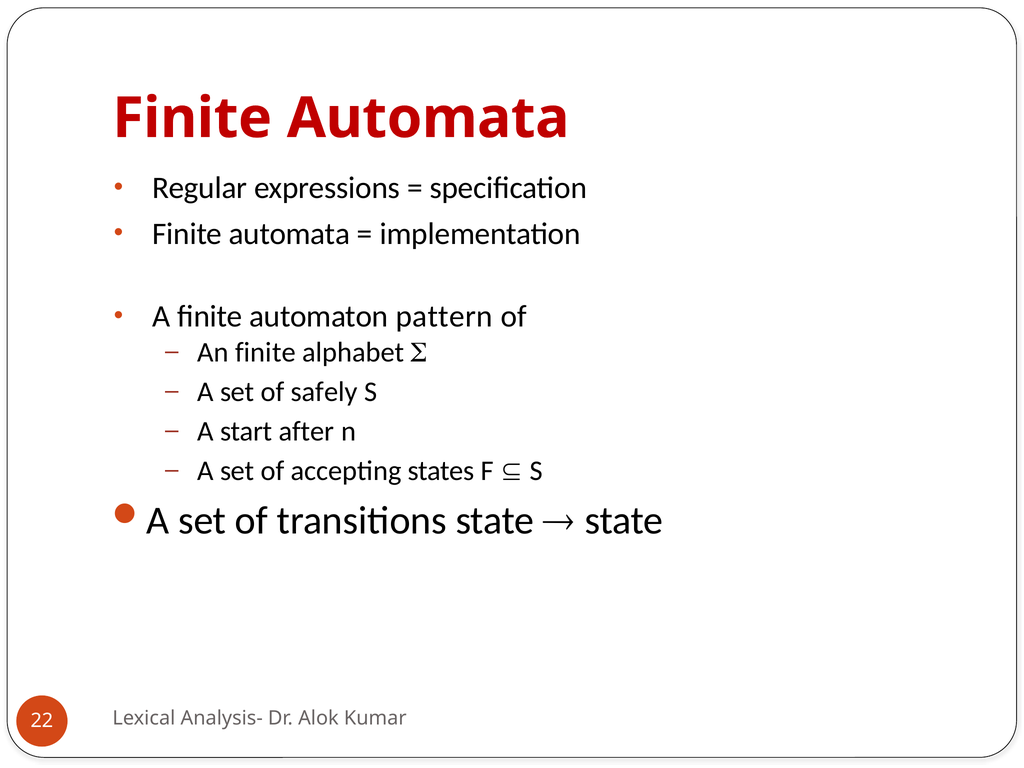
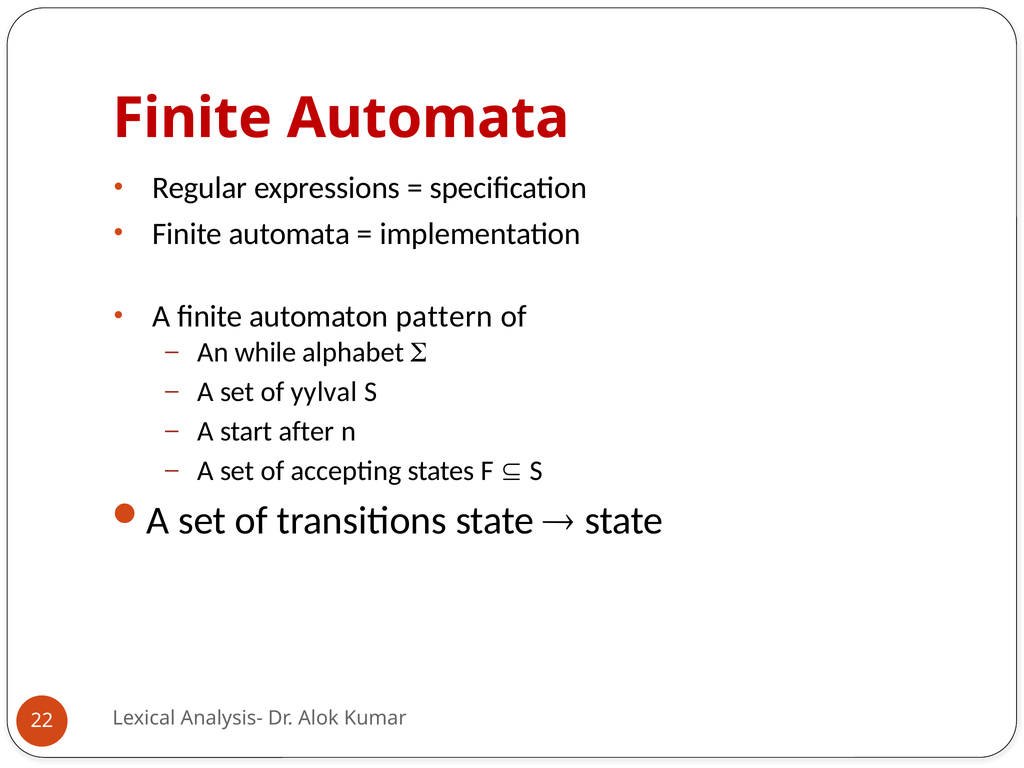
An finite: finite -> while
safely: safely -> yylval
